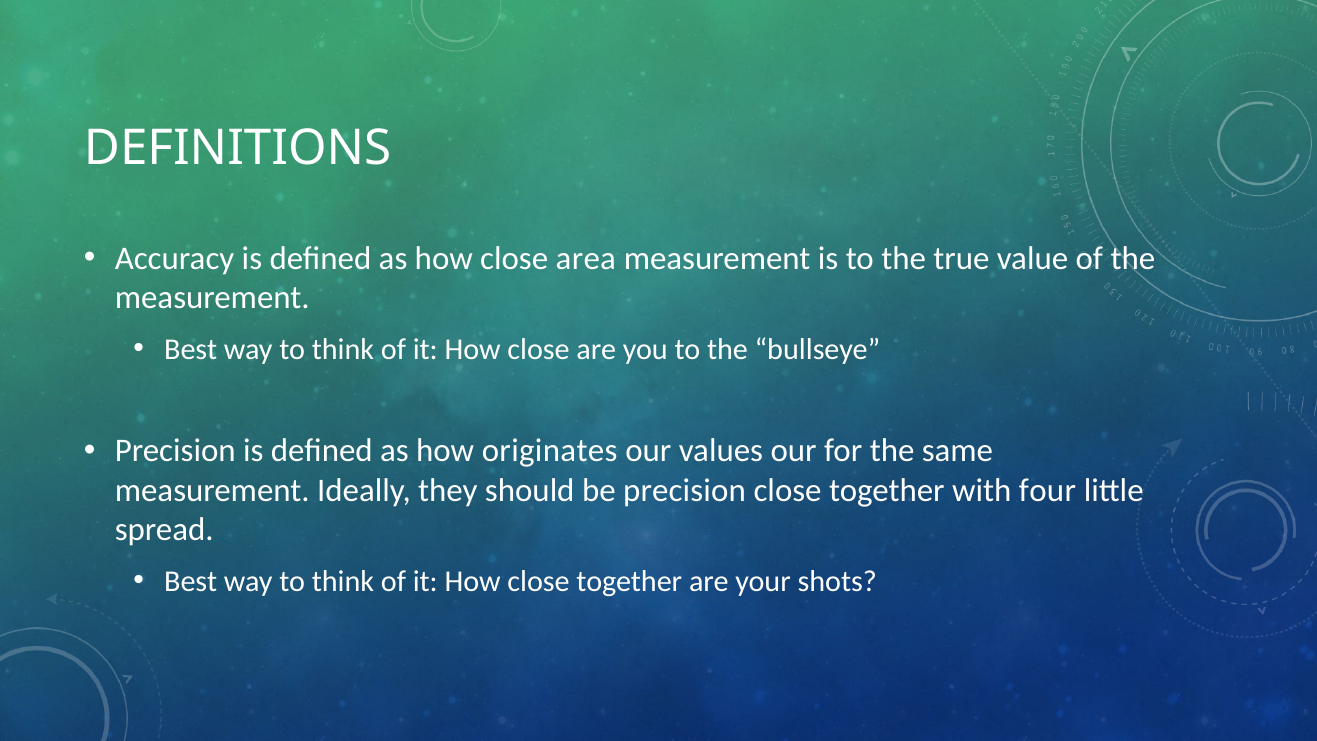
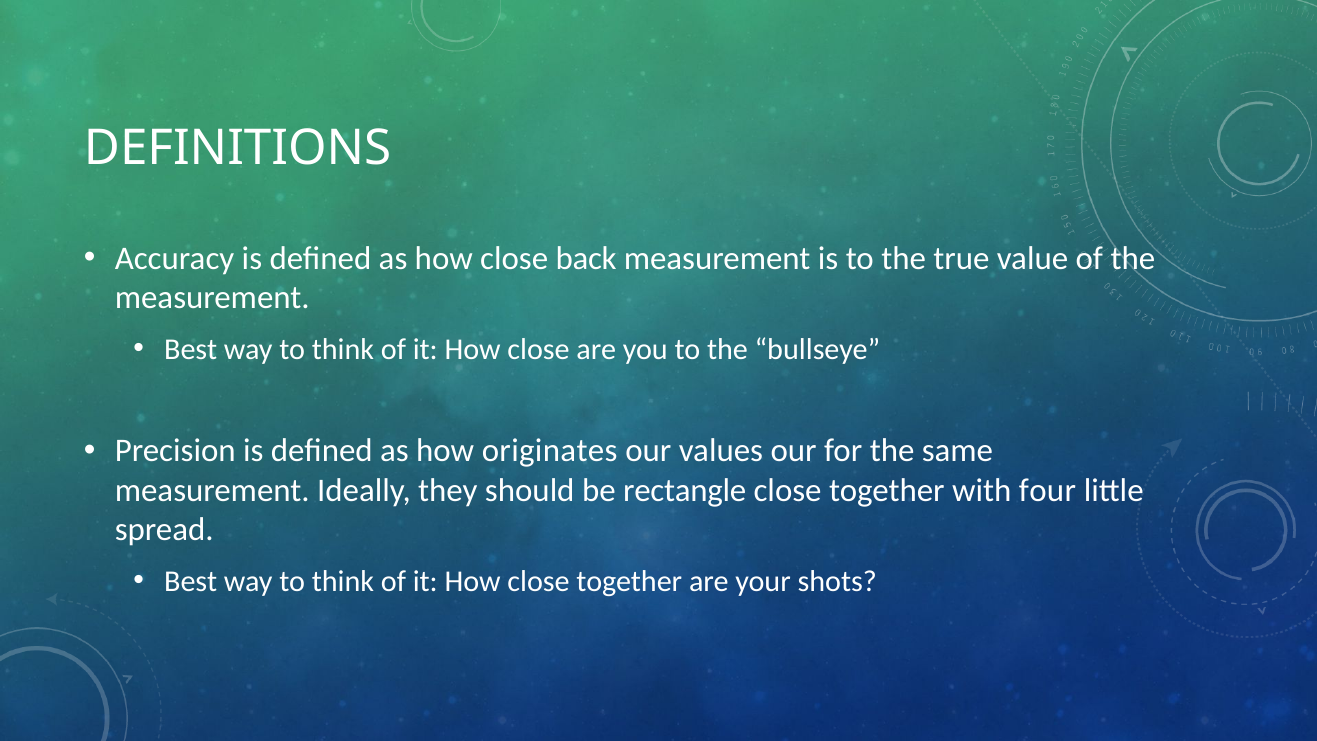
area: area -> back
be precision: precision -> rectangle
